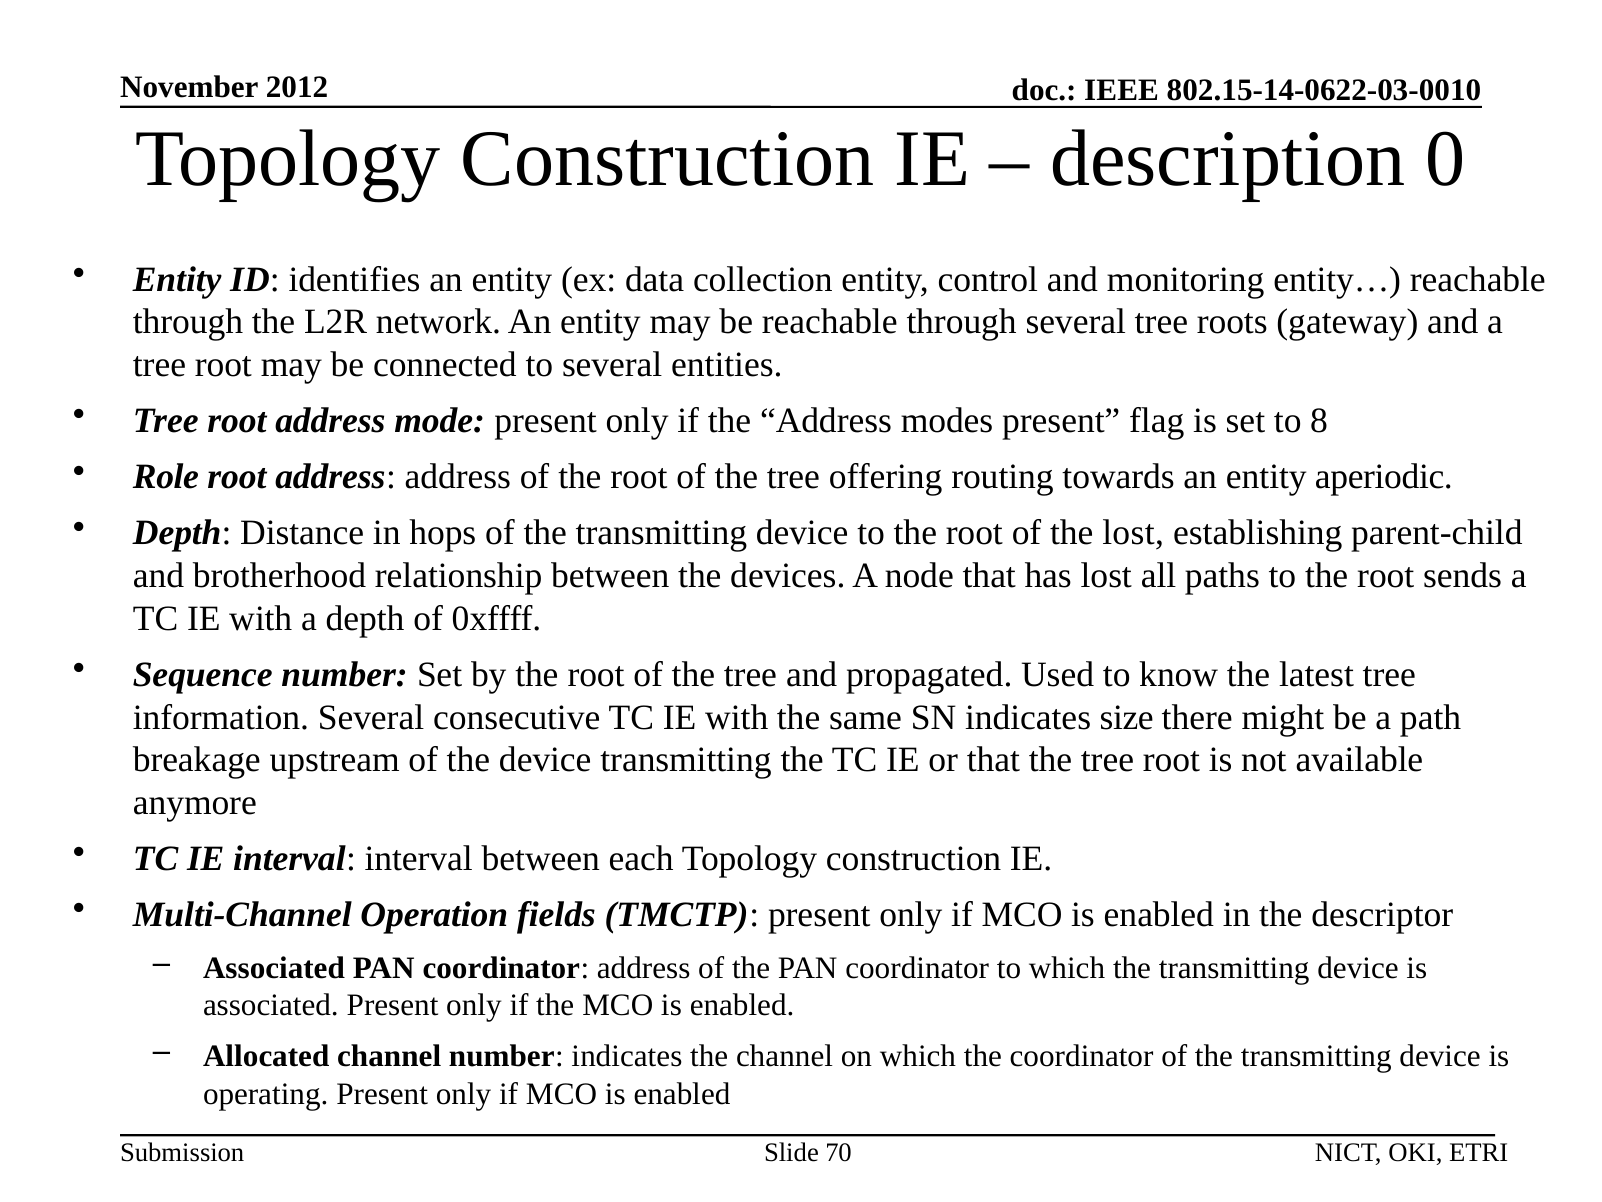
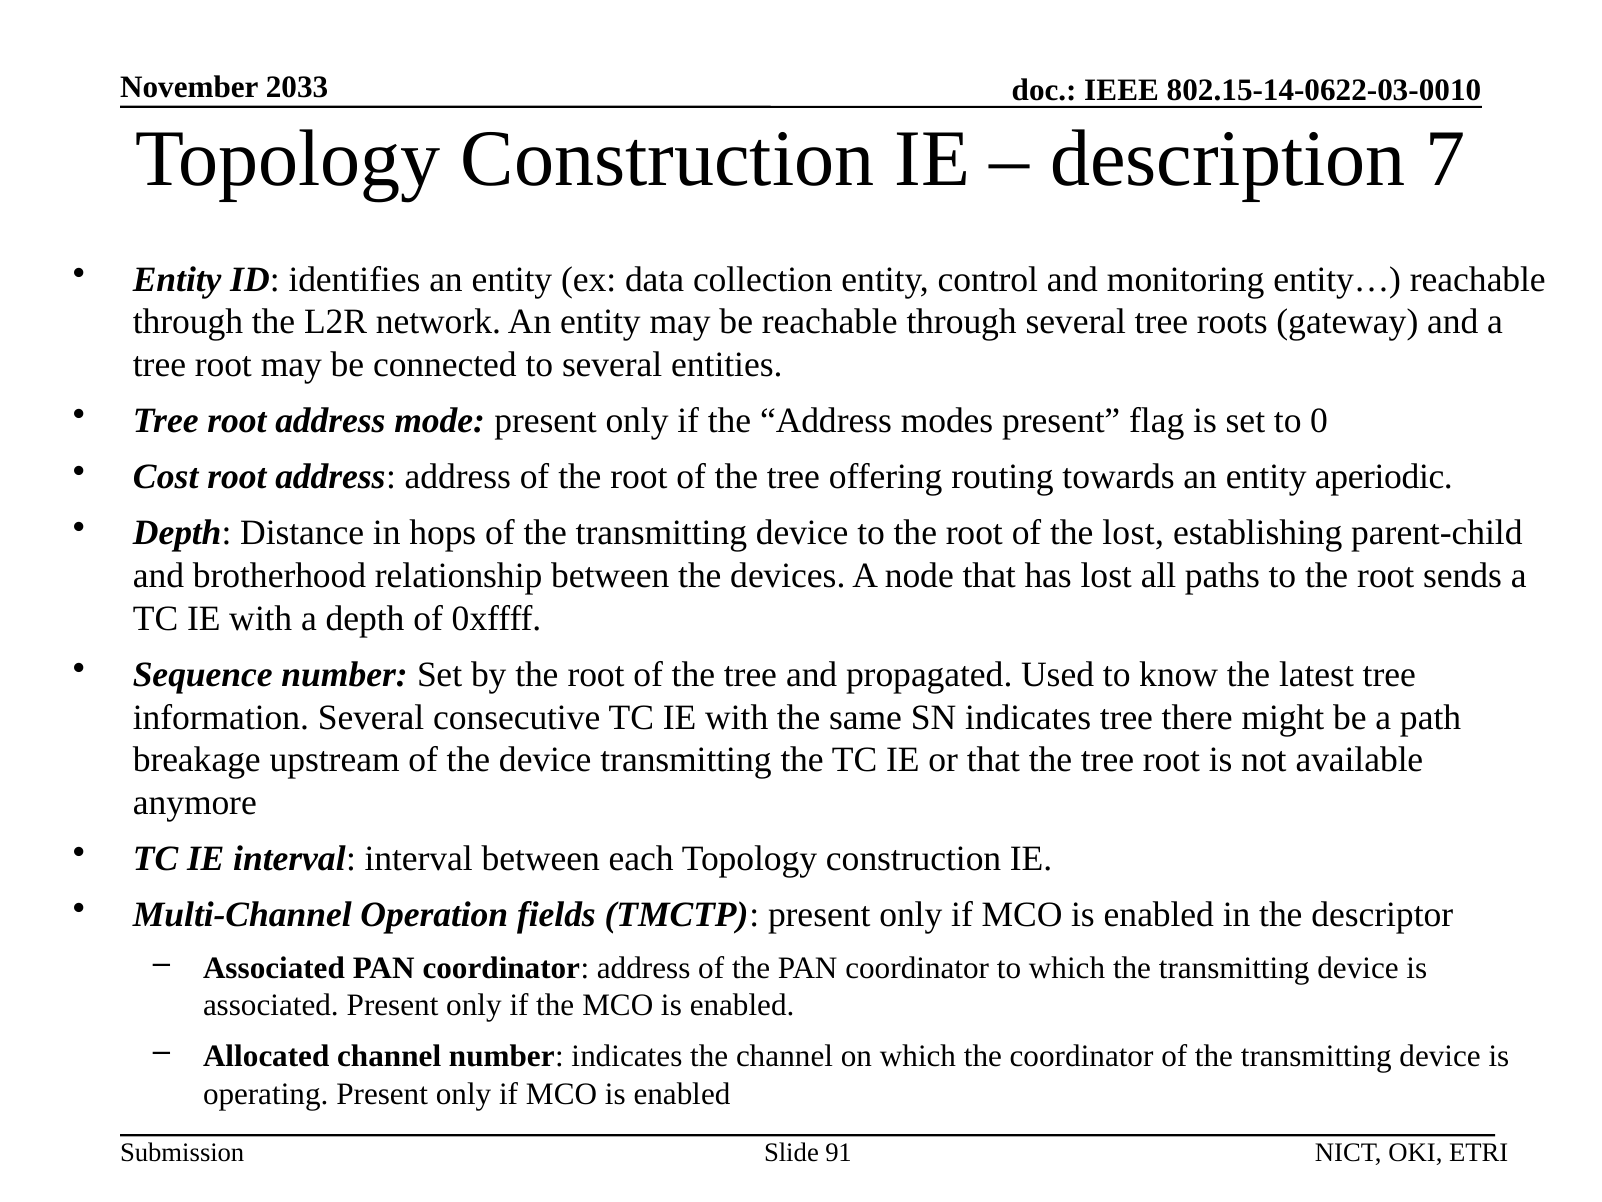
2012: 2012 -> 2033
0: 0 -> 7
8: 8 -> 0
Role: Role -> Cost
indicates size: size -> tree
70: 70 -> 91
